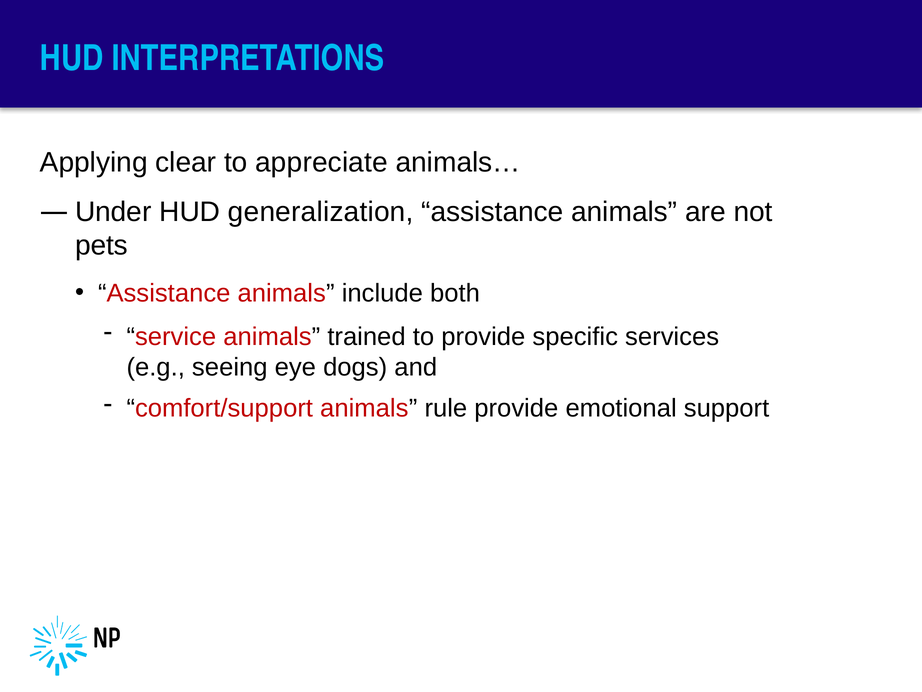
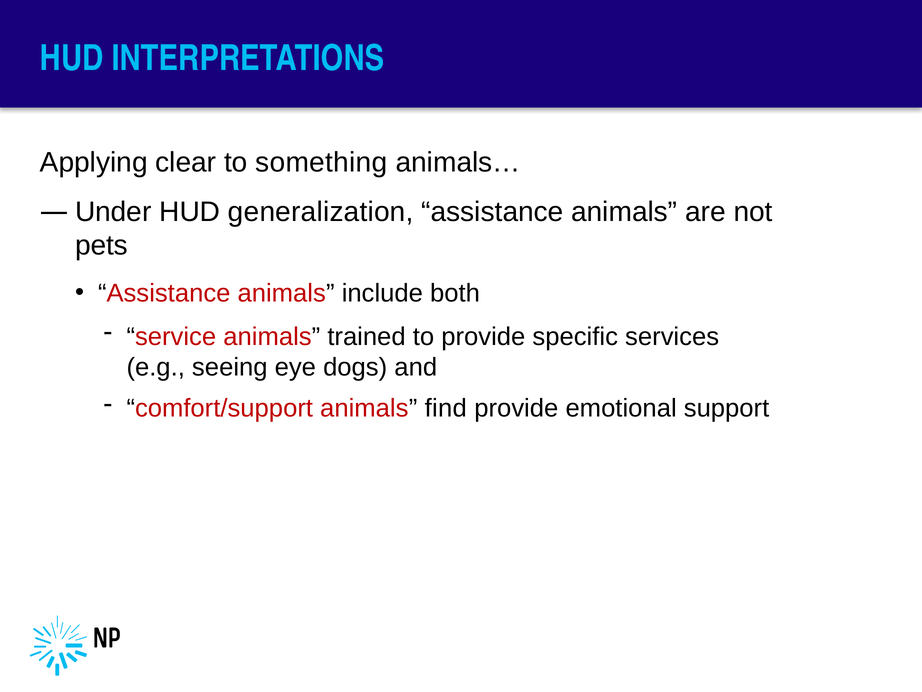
appreciate: appreciate -> something
rule: rule -> find
